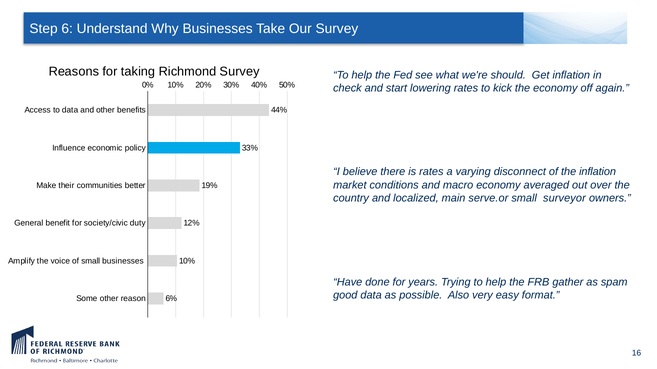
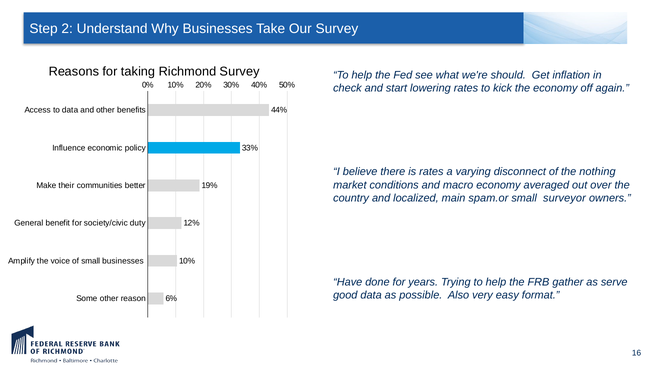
6: 6 -> 2
the inflation: inflation -> nothing
serve.or: serve.or -> spam.or
spam: spam -> serve
